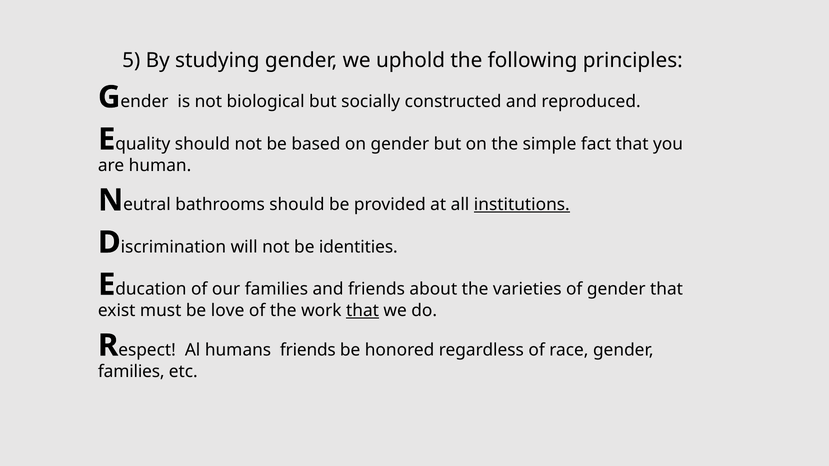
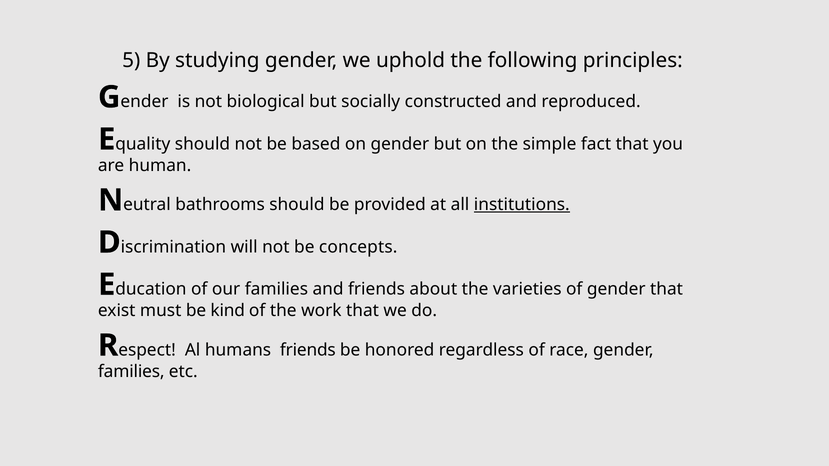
identities: identities -> concepts
love: love -> kind
that at (363, 311) underline: present -> none
